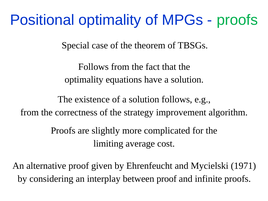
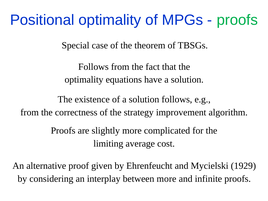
1971: 1971 -> 1929
between proof: proof -> more
